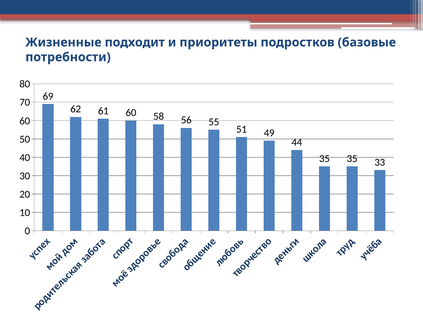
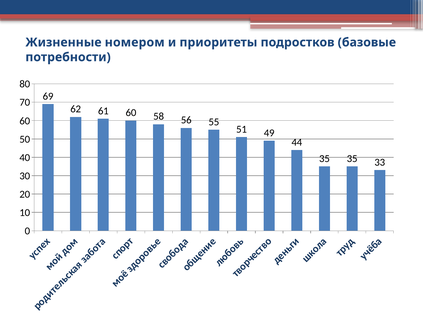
подходит: подходит -> номером
